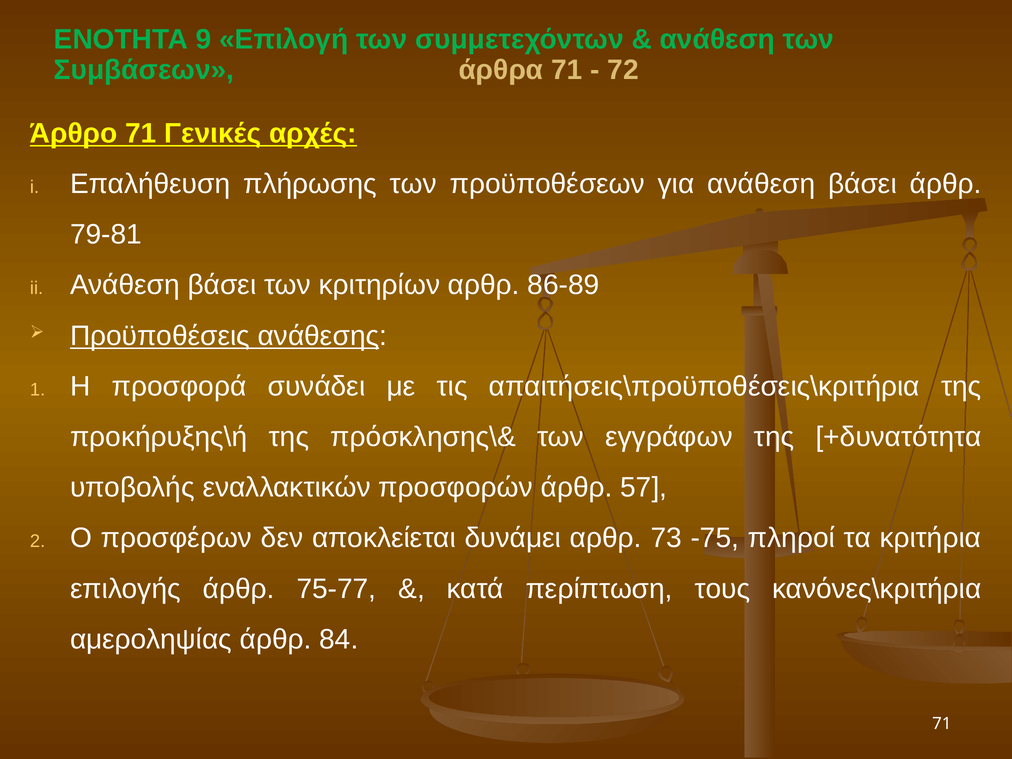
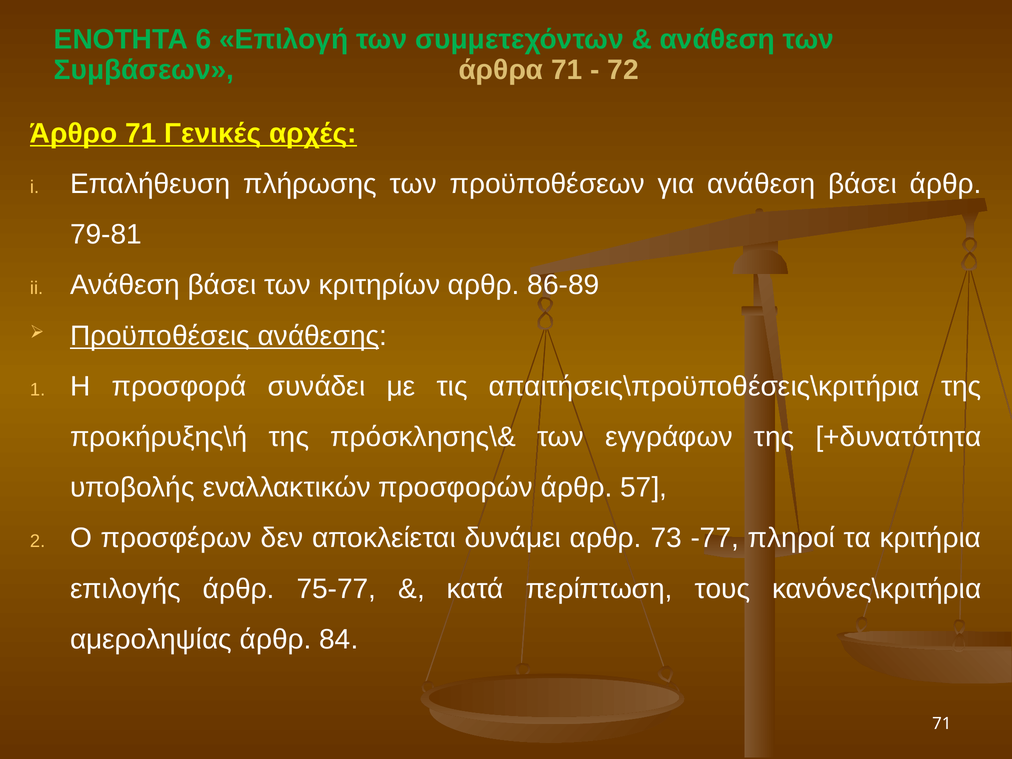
9: 9 -> 6
-75: -75 -> -77
